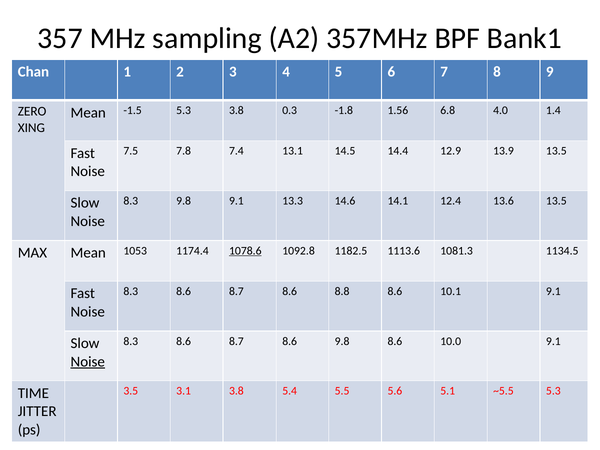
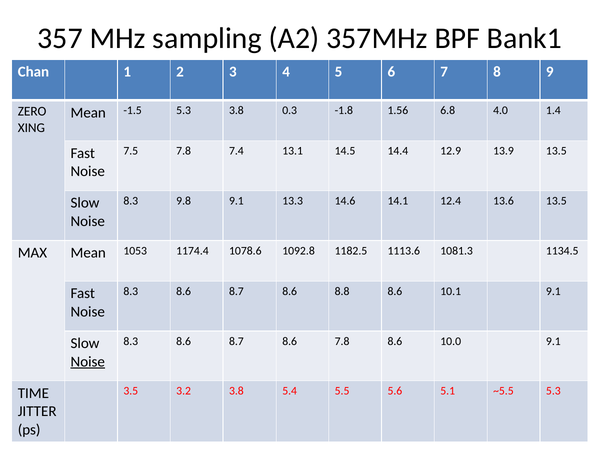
1078.6 underline: present -> none
8.6 9.8: 9.8 -> 7.8
3.1: 3.1 -> 3.2
